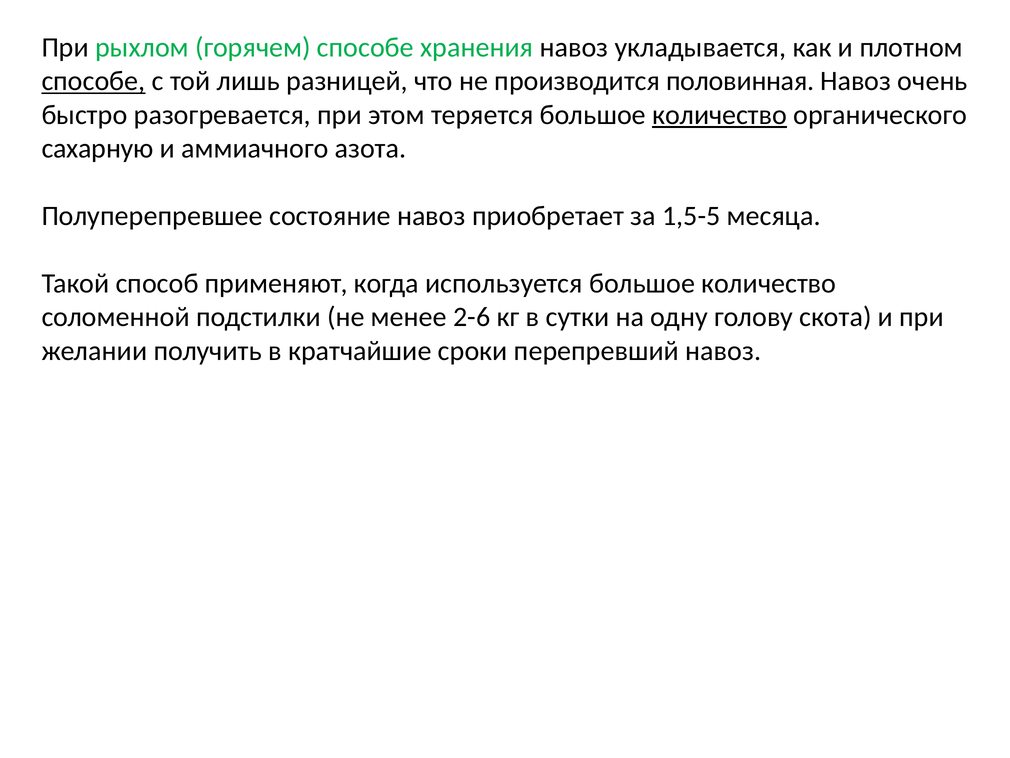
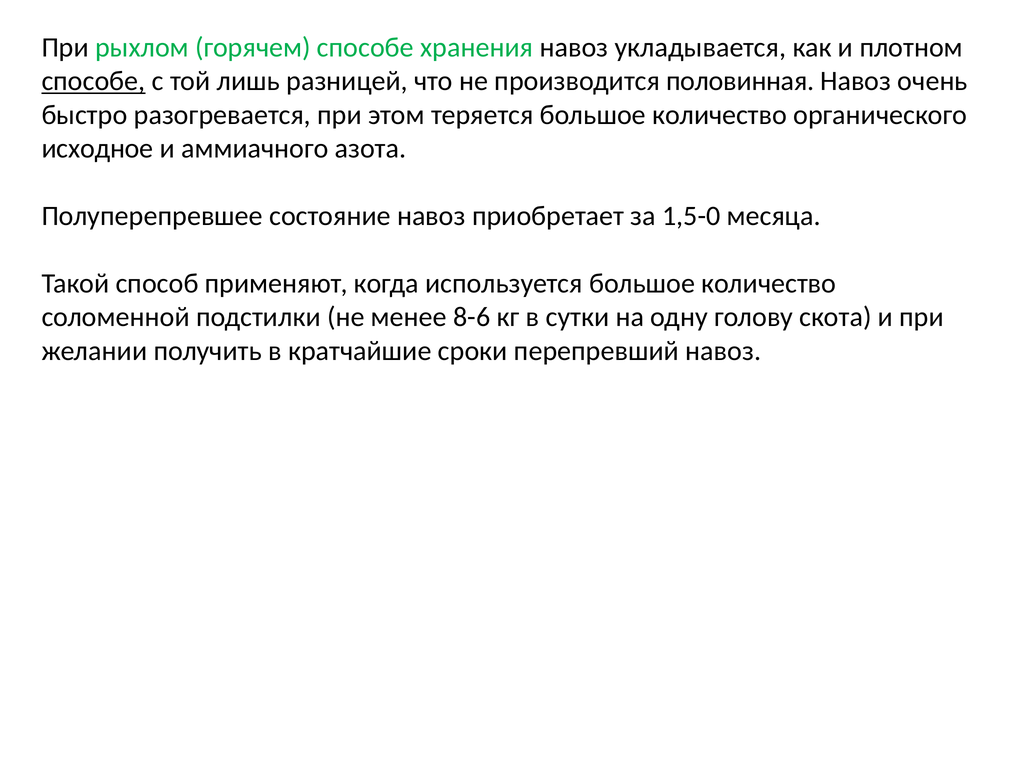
количество at (720, 115) underline: present -> none
сахарную: сахарную -> исходное
1,5-5: 1,5-5 -> 1,5-0
2-6: 2-6 -> 8-6
